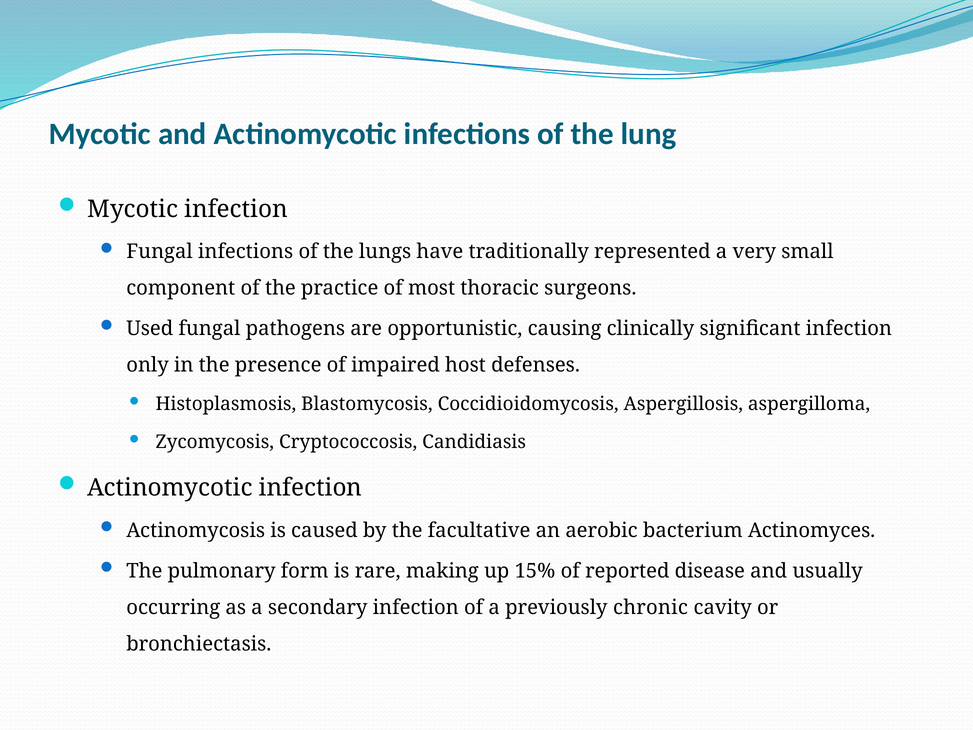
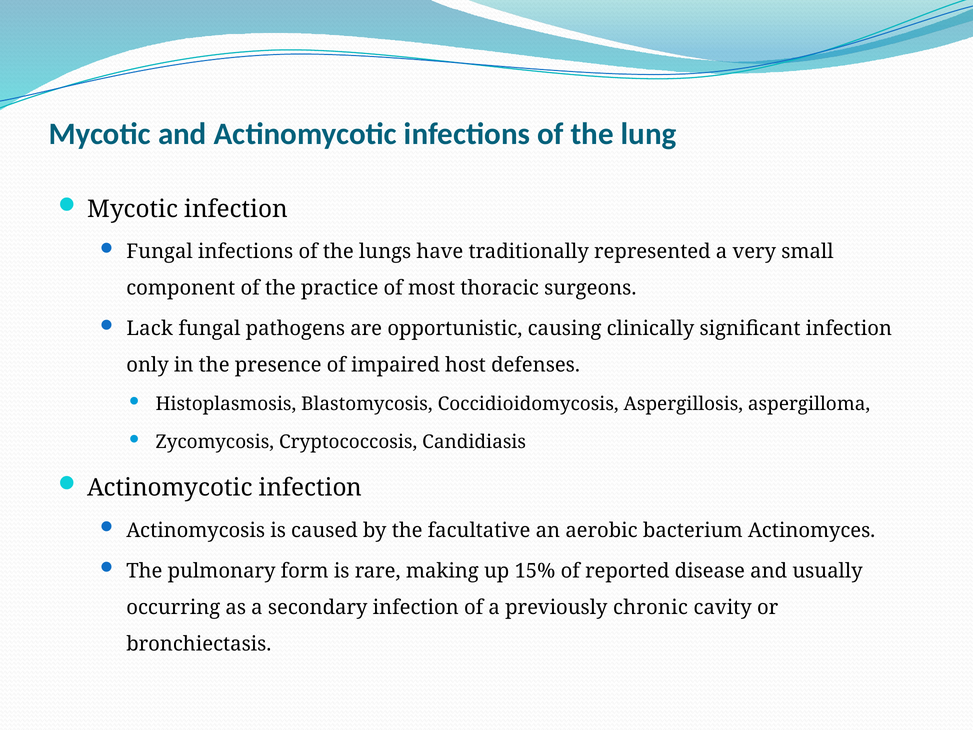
Used: Used -> Lack
